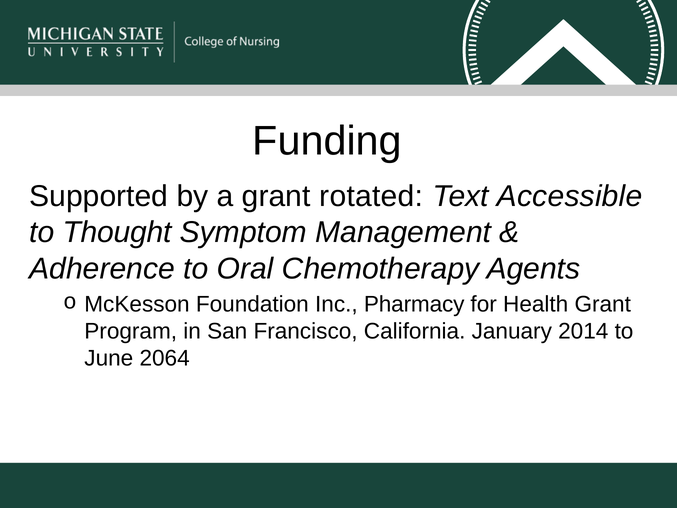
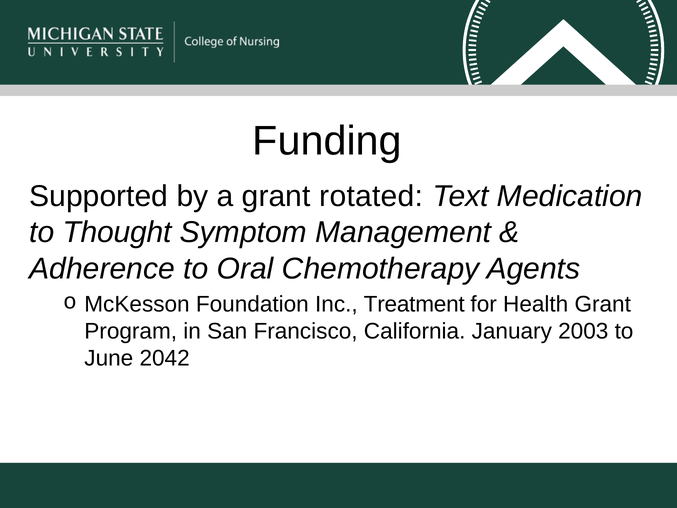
Accessible: Accessible -> Medication
Pharmacy: Pharmacy -> Treatment
2014: 2014 -> 2003
2064: 2064 -> 2042
